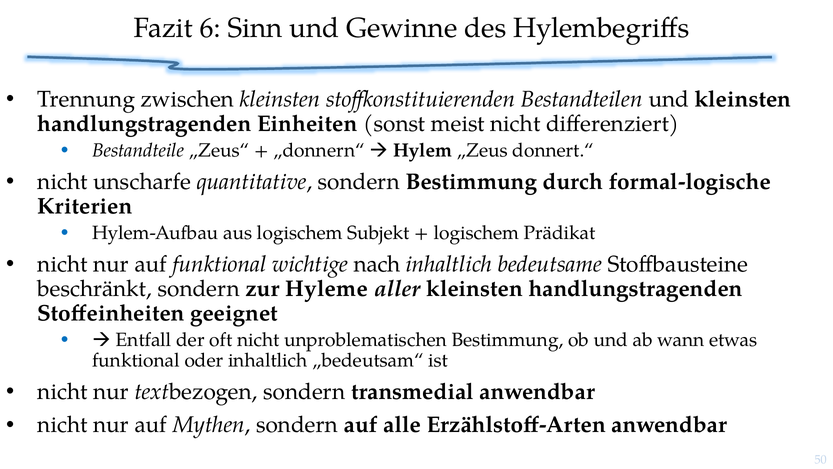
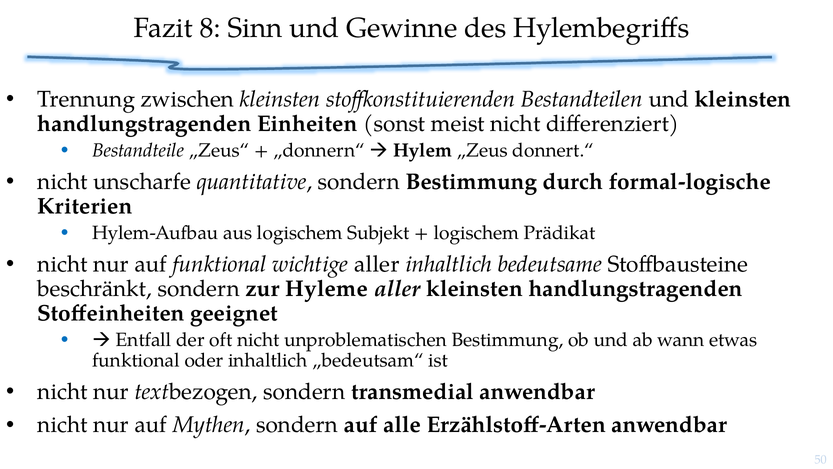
6: 6 -> 8
wichtige nach: nach -> aller
